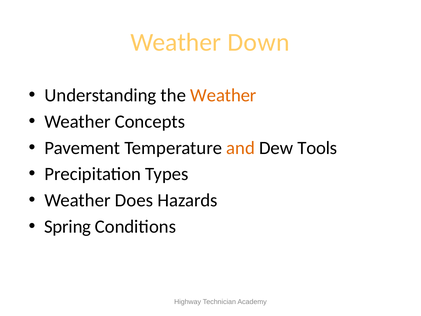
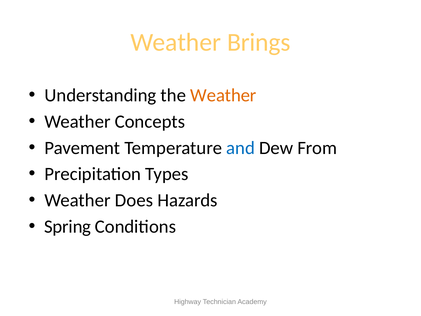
Down: Down -> Brings
and colour: orange -> blue
Tools: Tools -> From
